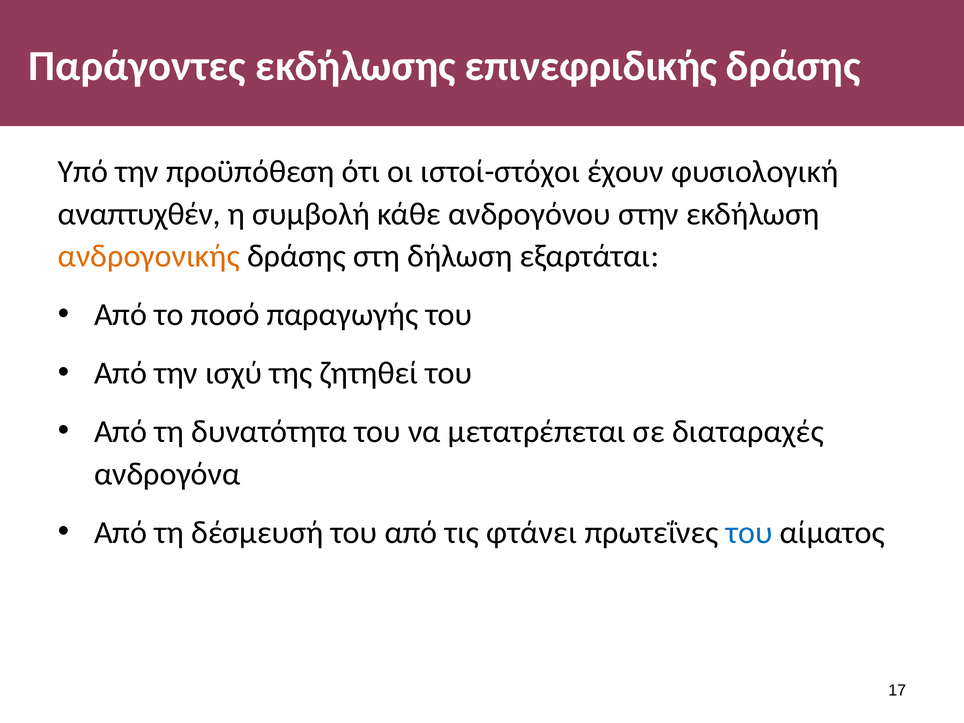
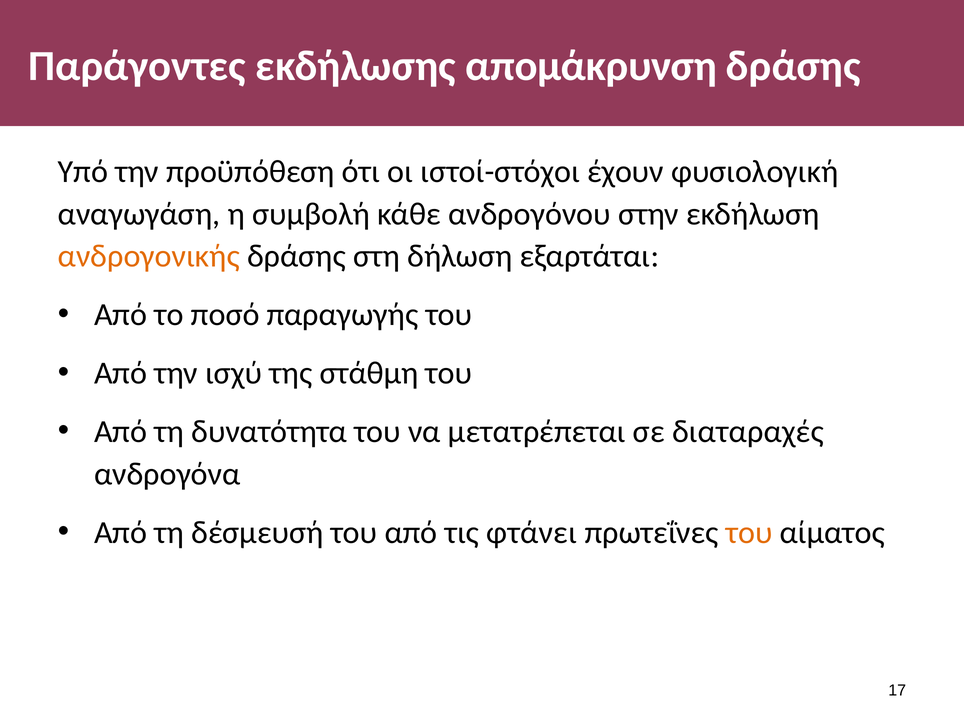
επινεφριδικής: επινεφριδικής -> απομάκρυνση
αναπτυχθέν: αναπτυχθέν -> αναγωγάση
ζητηθεί: ζητηθεί -> στάθμη
του at (749, 532) colour: blue -> orange
